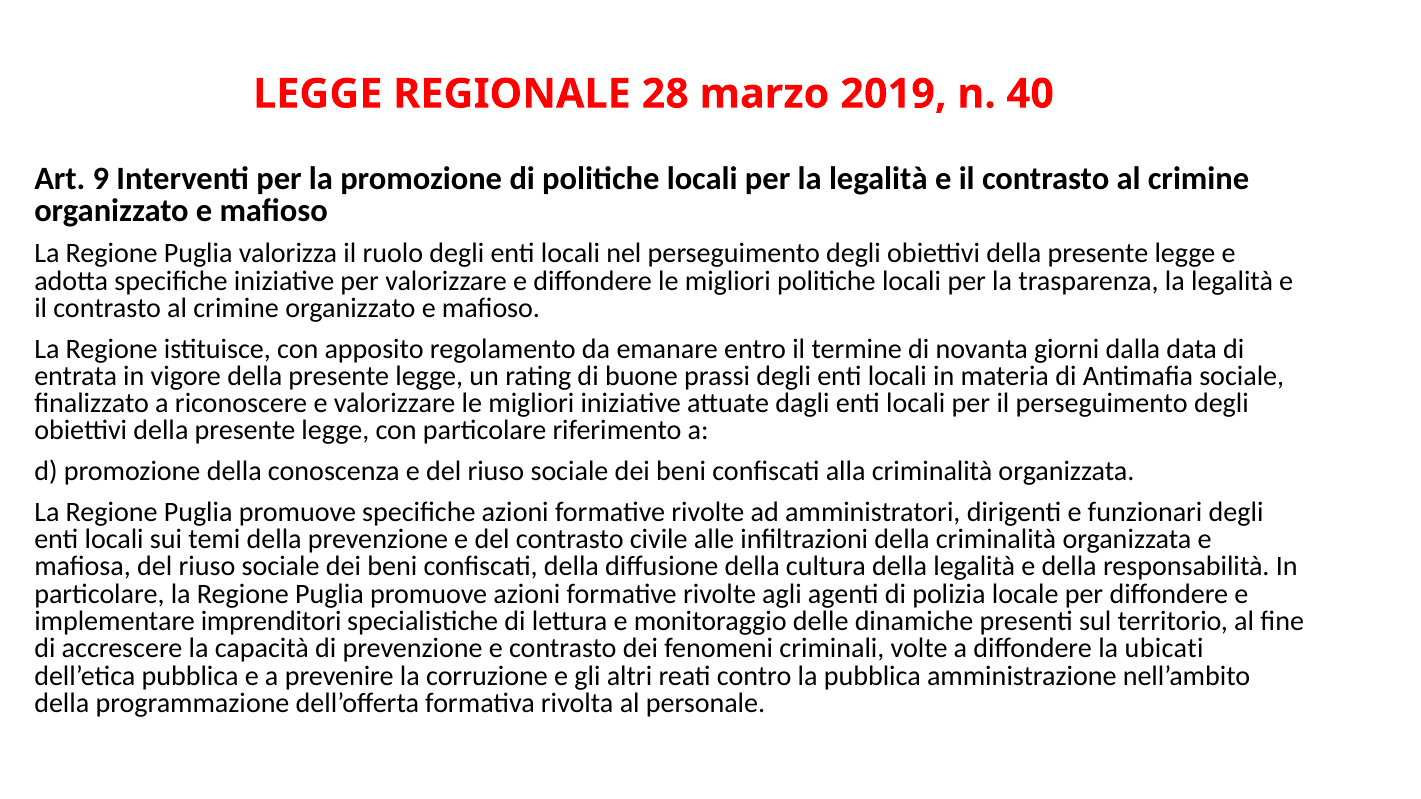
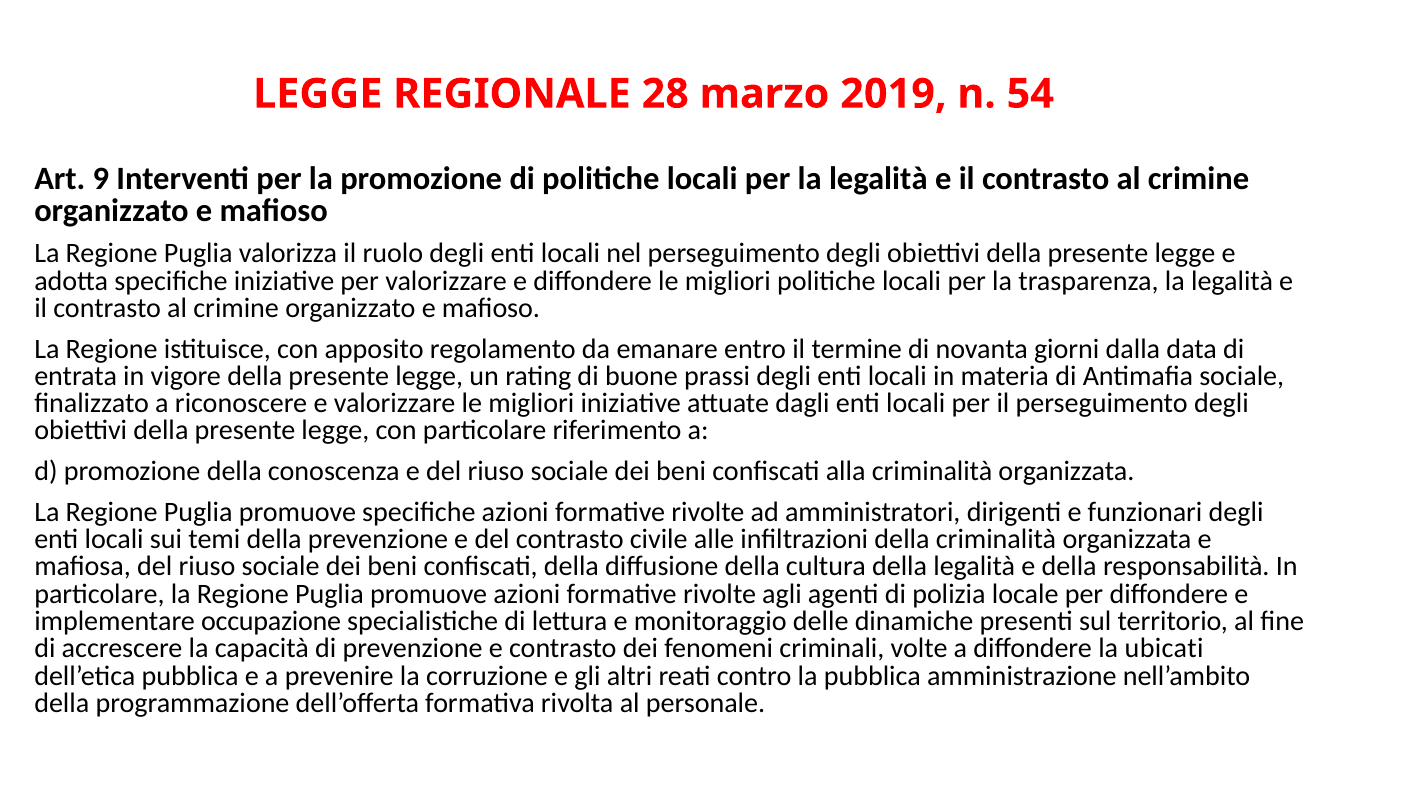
40: 40 -> 54
imprenditori: imprenditori -> occupazione
